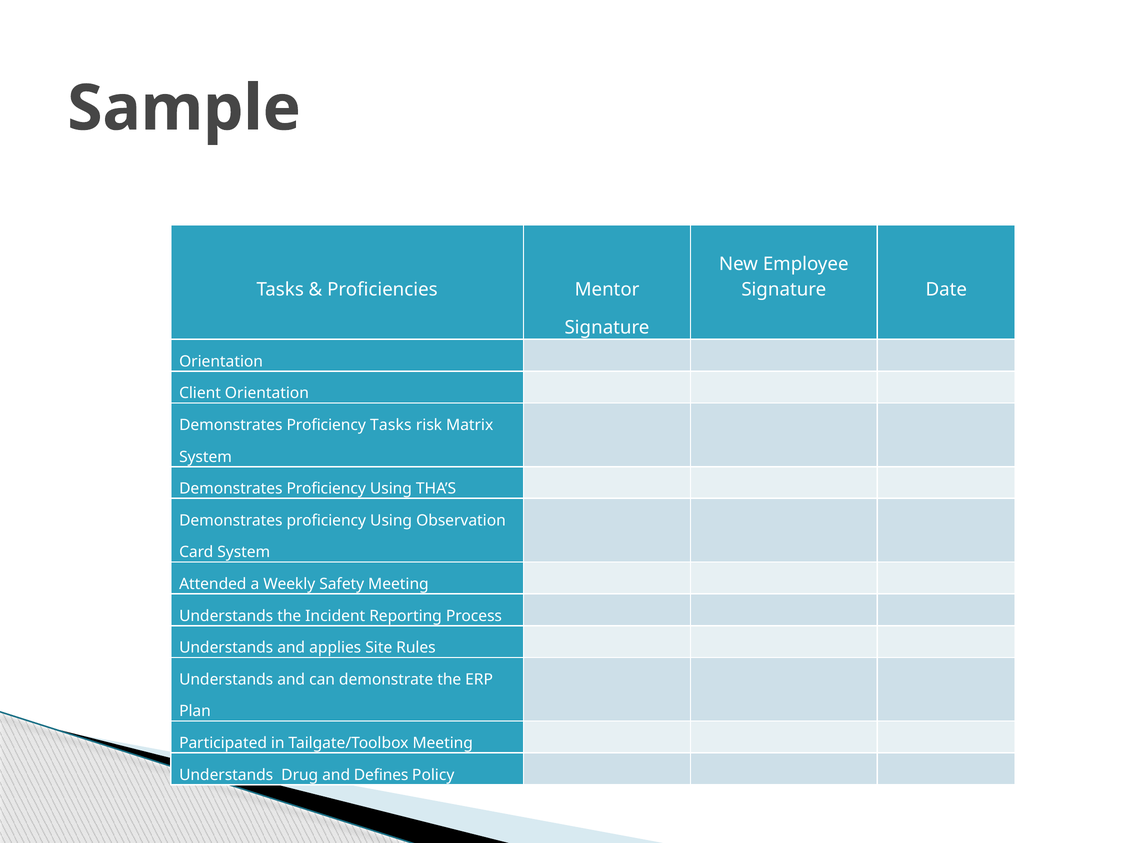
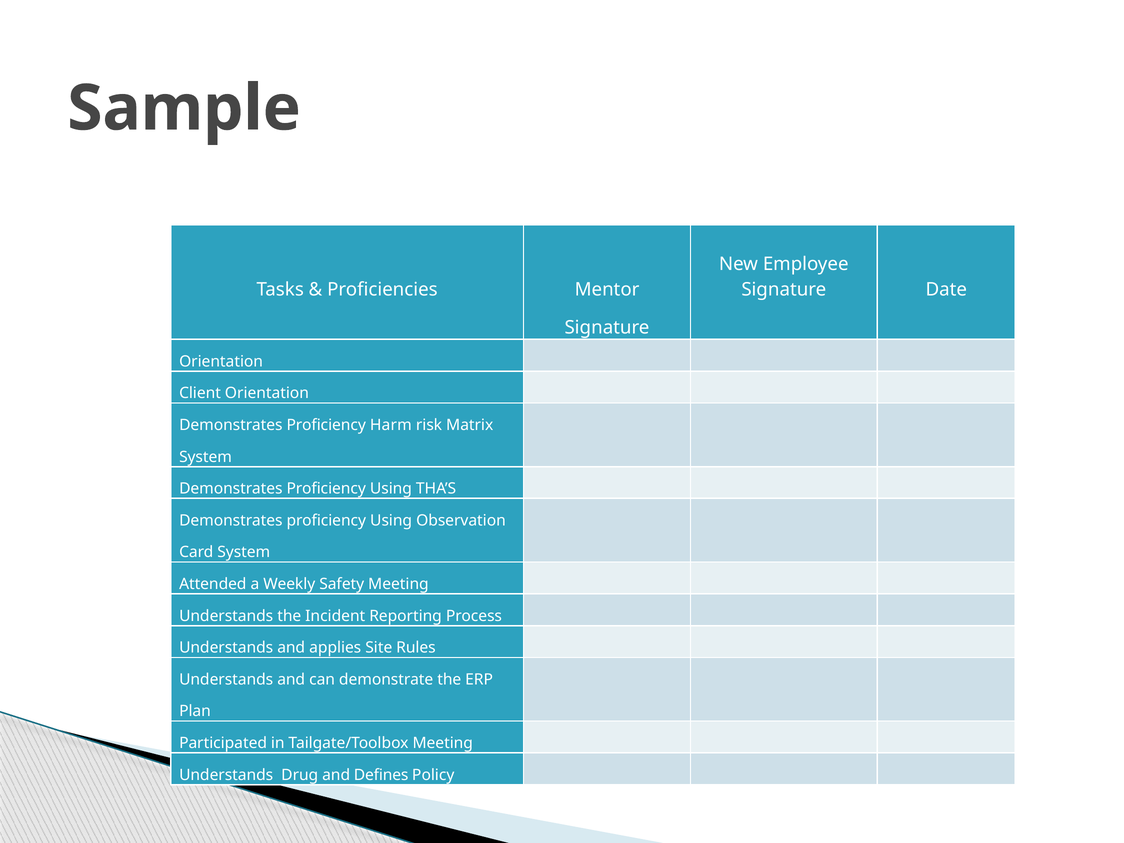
Proficiency Tasks: Tasks -> Harm
